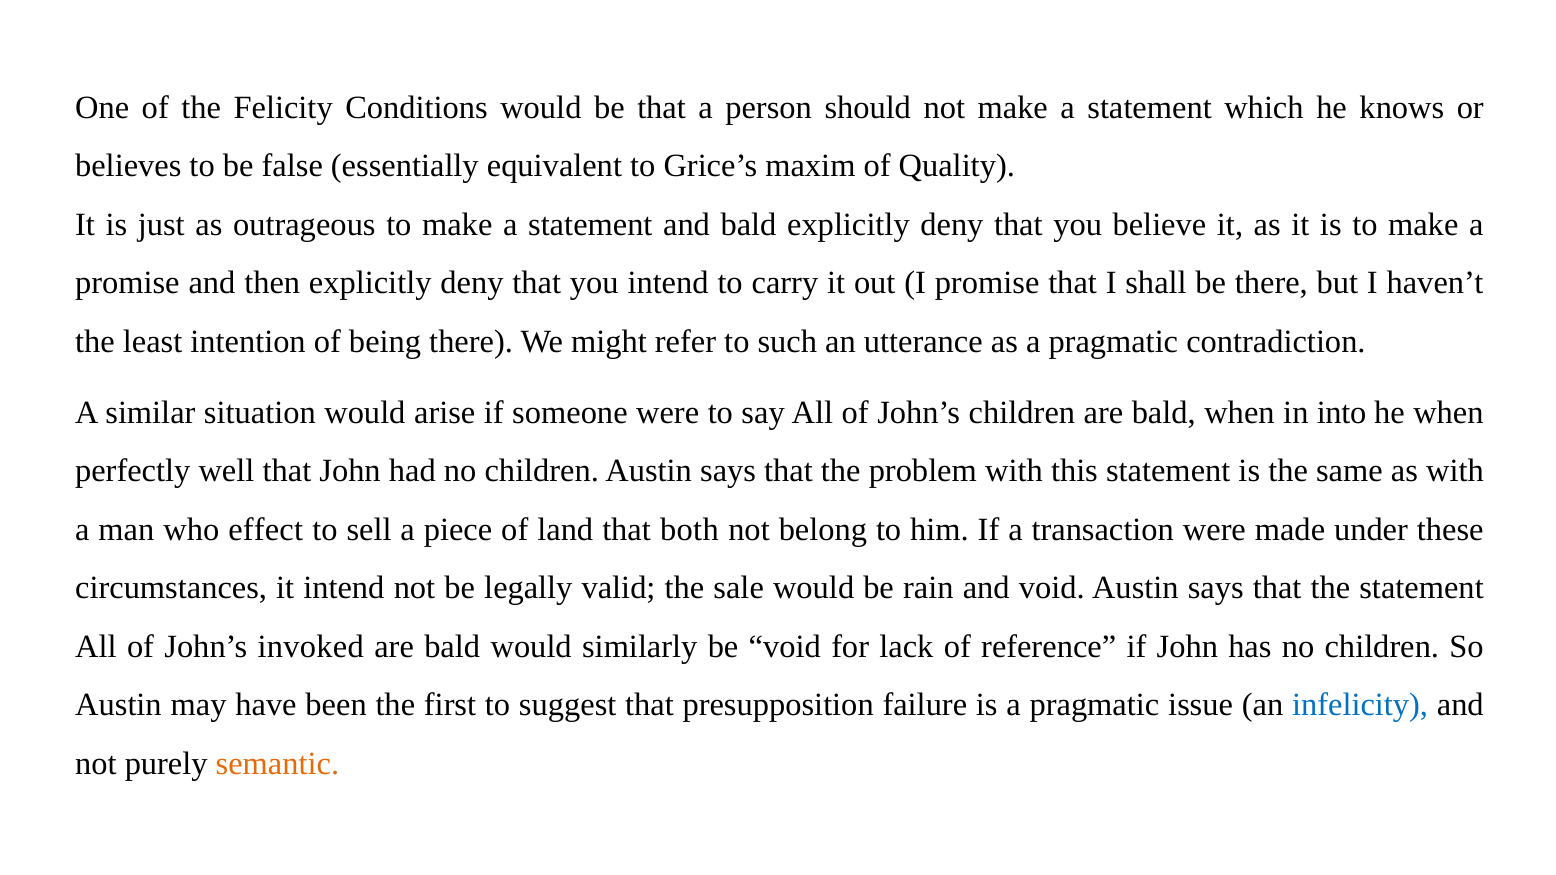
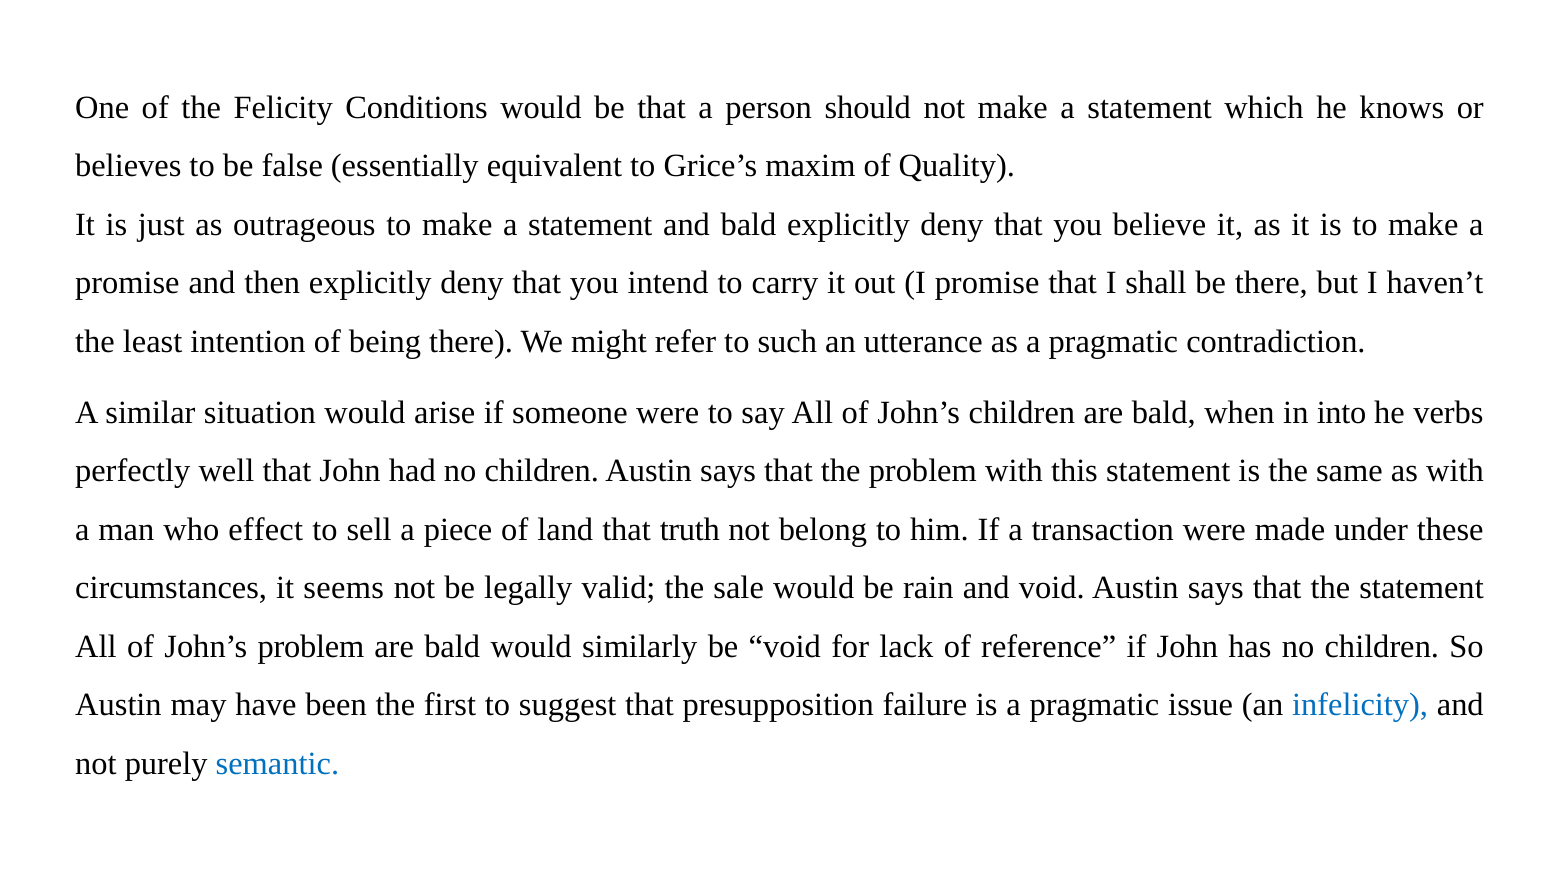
he when: when -> verbs
both: both -> truth
it intend: intend -> seems
John’s invoked: invoked -> problem
semantic colour: orange -> blue
